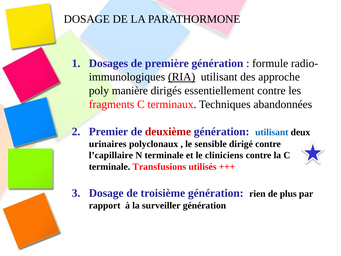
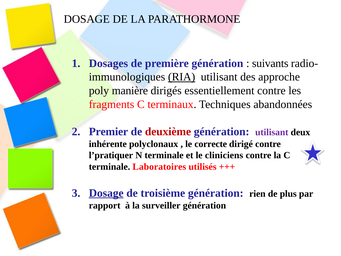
formule: formule -> suivants
utilisant at (272, 132) colour: blue -> purple
urinaires: urinaires -> inhérente
sensible: sensible -> correcte
l’capillaire: l’capillaire -> l’pratiquer
Transfusions: Transfusions -> Laboratoires
Dosage at (106, 193) underline: none -> present
